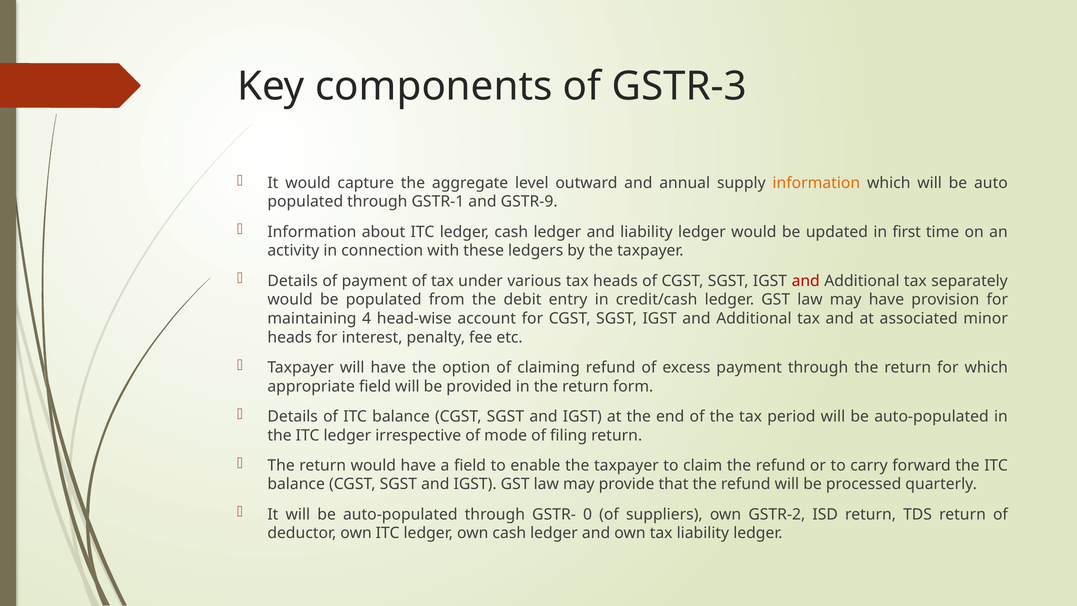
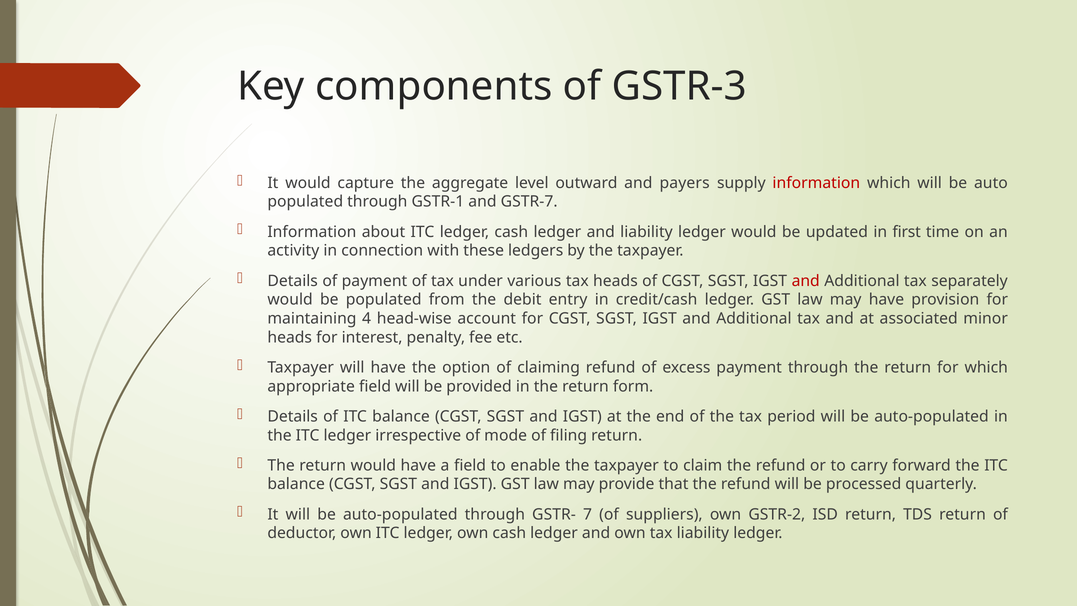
annual: annual -> payers
information at (816, 183) colour: orange -> red
GSTR-9: GSTR-9 -> GSTR-7
0: 0 -> 7
